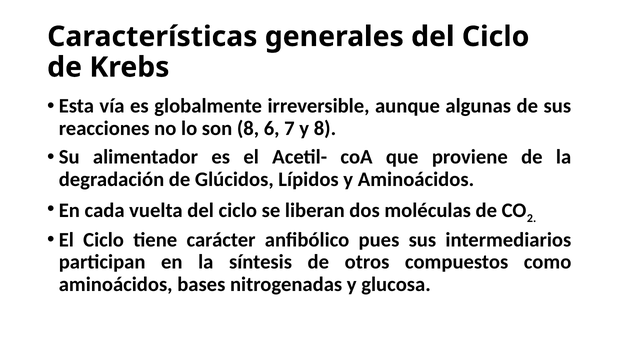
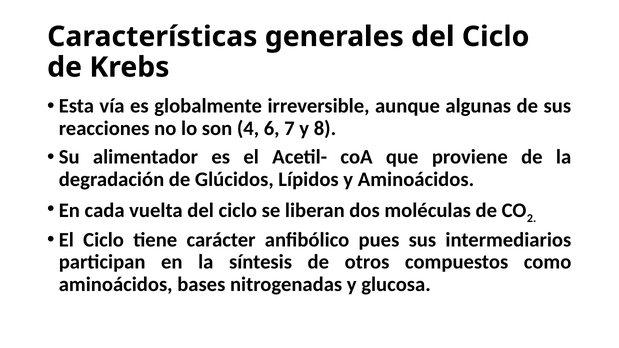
son 8: 8 -> 4
